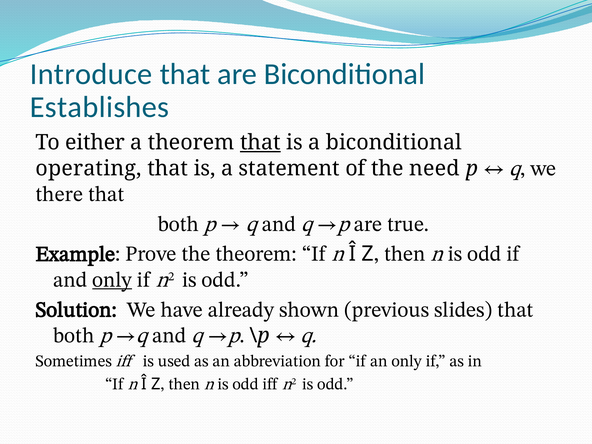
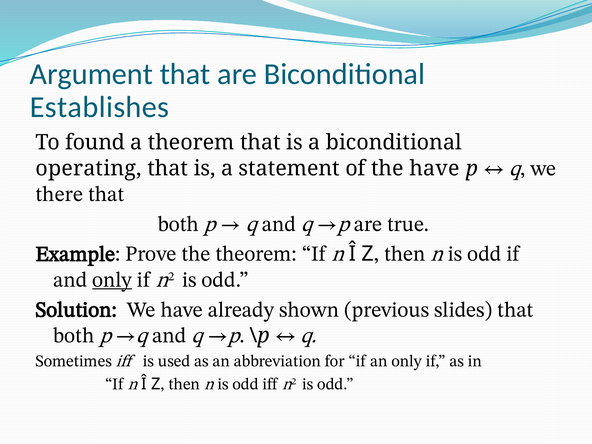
Introduce: Introduce -> Argument
either: either -> found
that at (260, 143) underline: present -> none
the need: need -> have
